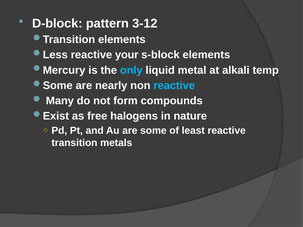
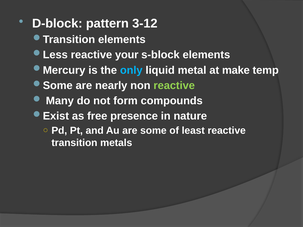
alkali: alkali -> make
reactive at (174, 86) colour: light blue -> light green
halogens: halogens -> presence
